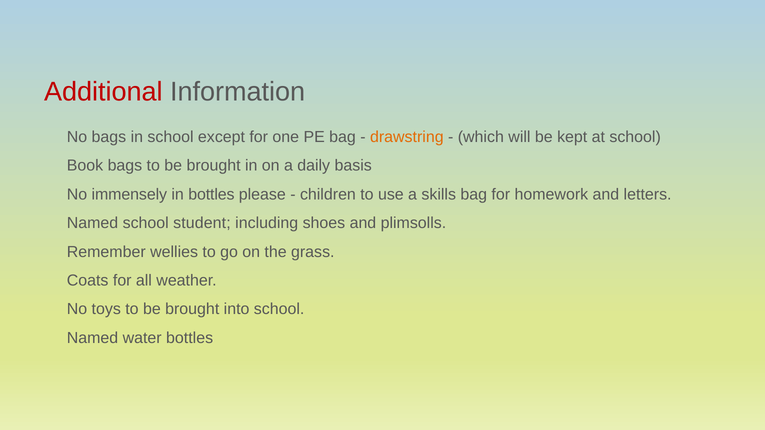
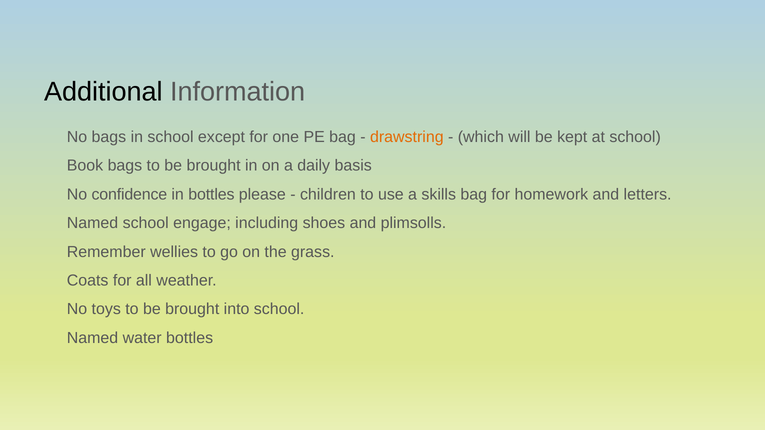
Additional colour: red -> black
immensely: immensely -> confidence
student: student -> engage
